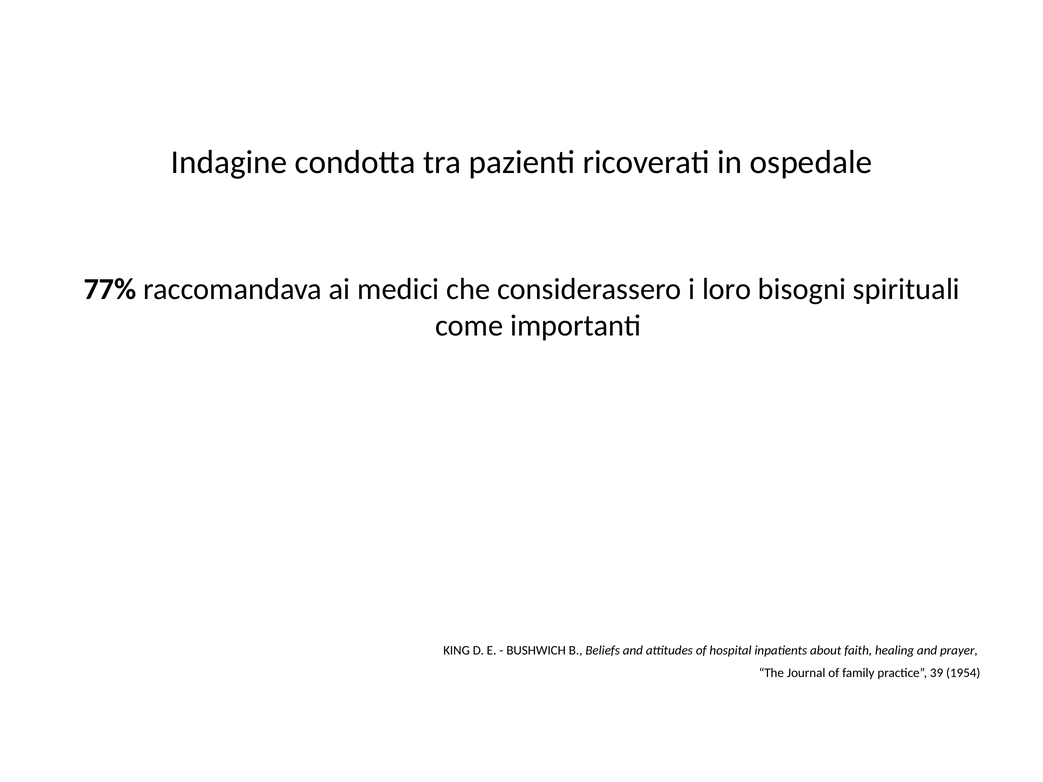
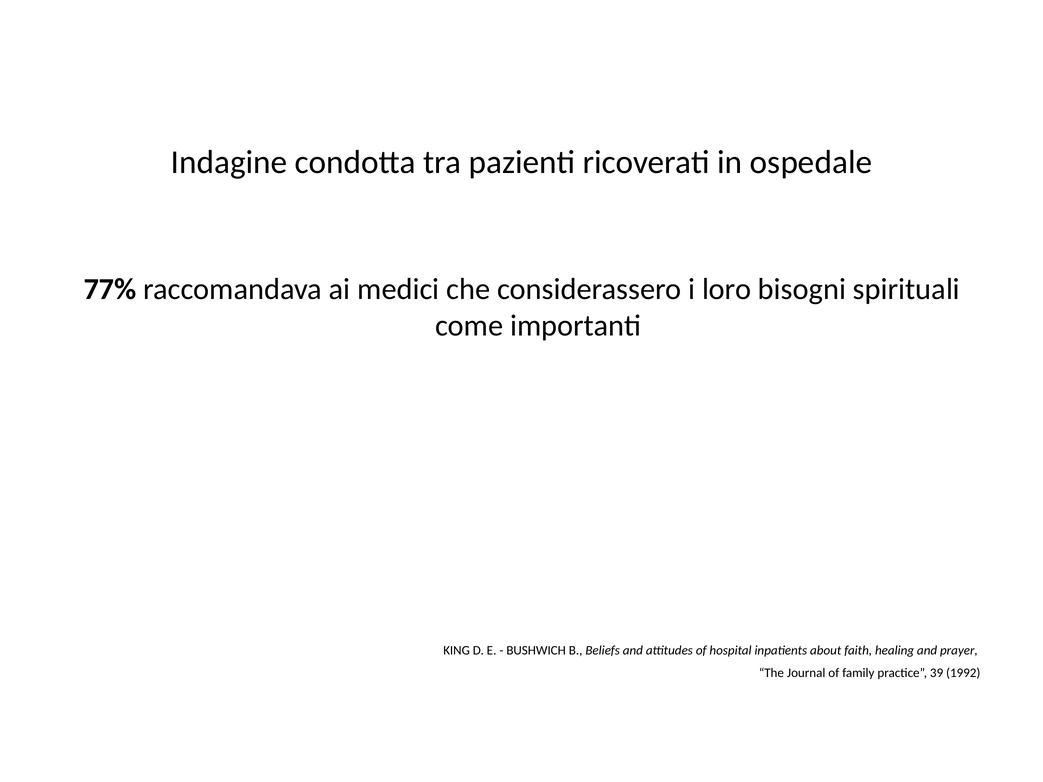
1954: 1954 -> 1992
